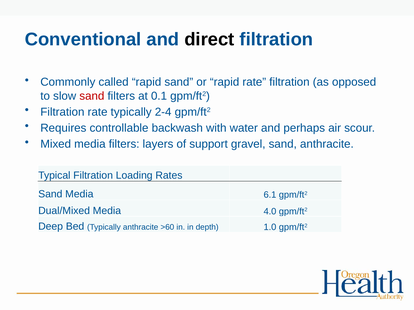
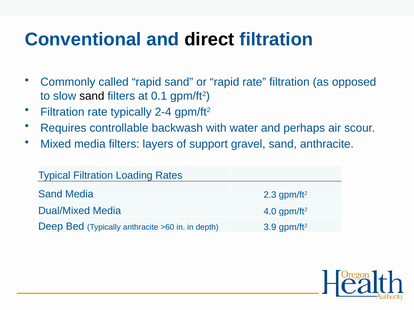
sand at (92, 96) colour: red -> black
6.1: 6.1 -> 2.3
1.0: 1.0 -> 3.9
